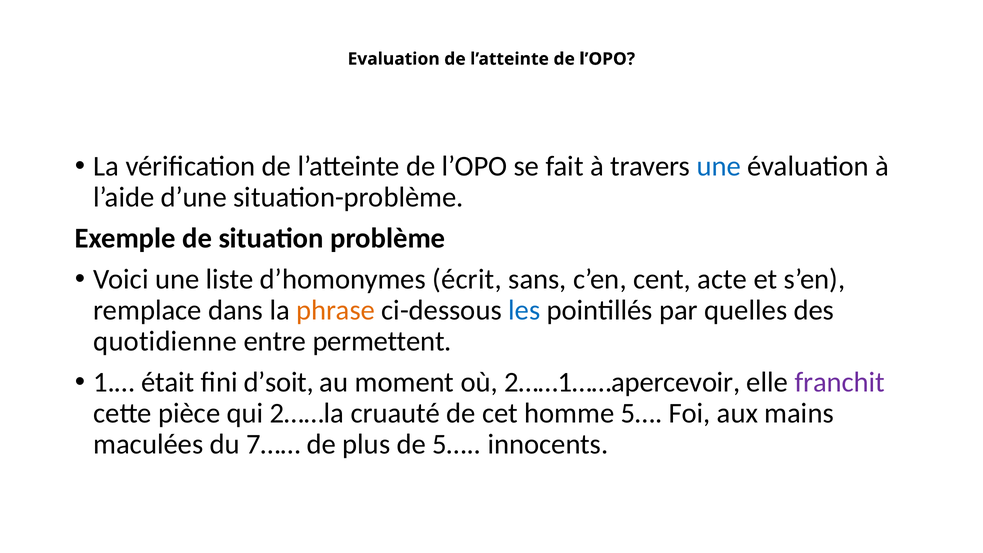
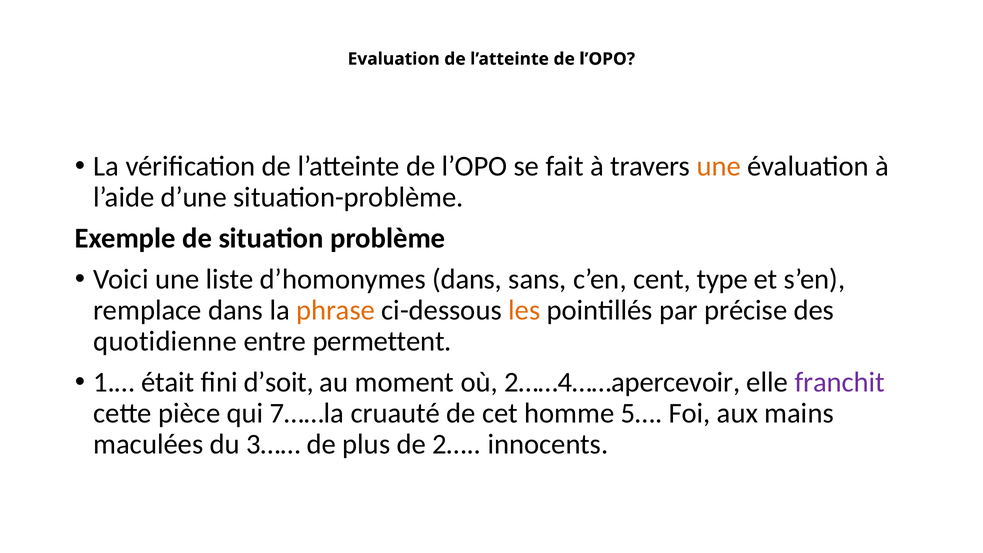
une at (719, 166) colour: blue -> orange
d’homonymes écrit: écrit -> dans
acte: acte -> type
les colour: blue -> orange
quelles: quelles -> précise
2……1……apercevoir: 2……1……apercevoir -> 2……4……apercevoir
2……la: 2……la -> 7……la
7……: 7…… -> 3……
de 5…: 5… -> 2…
